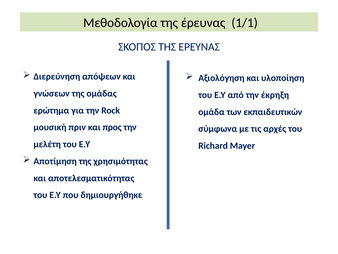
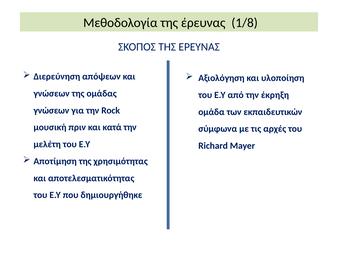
1/1: 1/1 -> 1/8
ερώτημα at (51, 110): ερώτημα -> γνώσεων
προς: προς -> κατά
